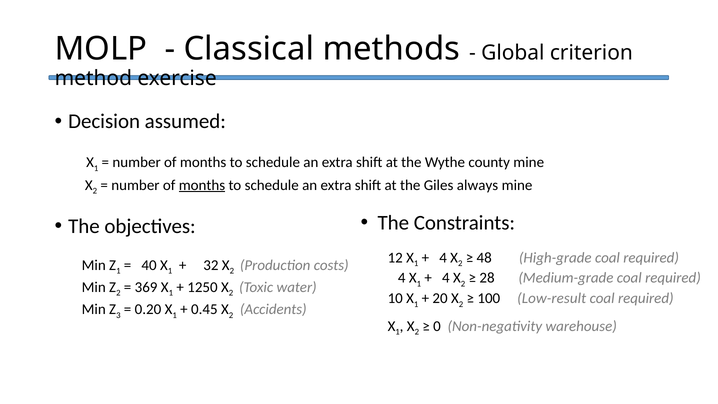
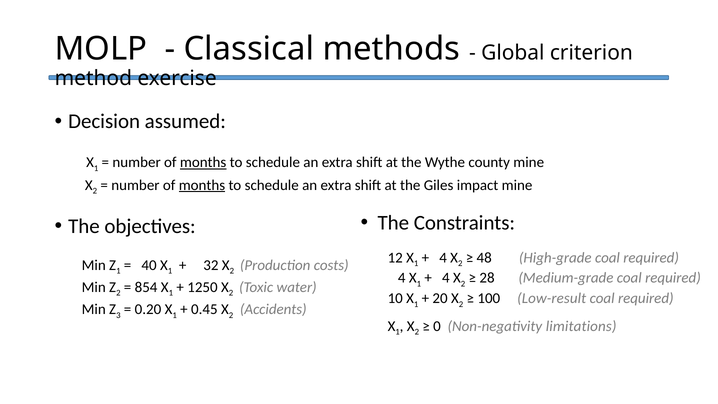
months at (203, 162) underline: none -> present
always: always -> impact
369: 369 -> 854
warehouse: warehouse -> limitations
